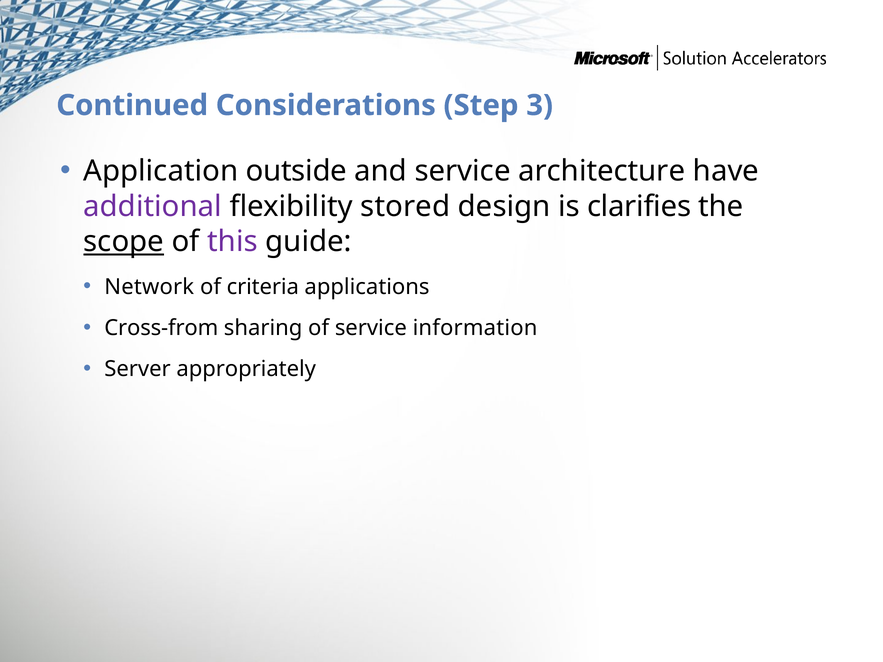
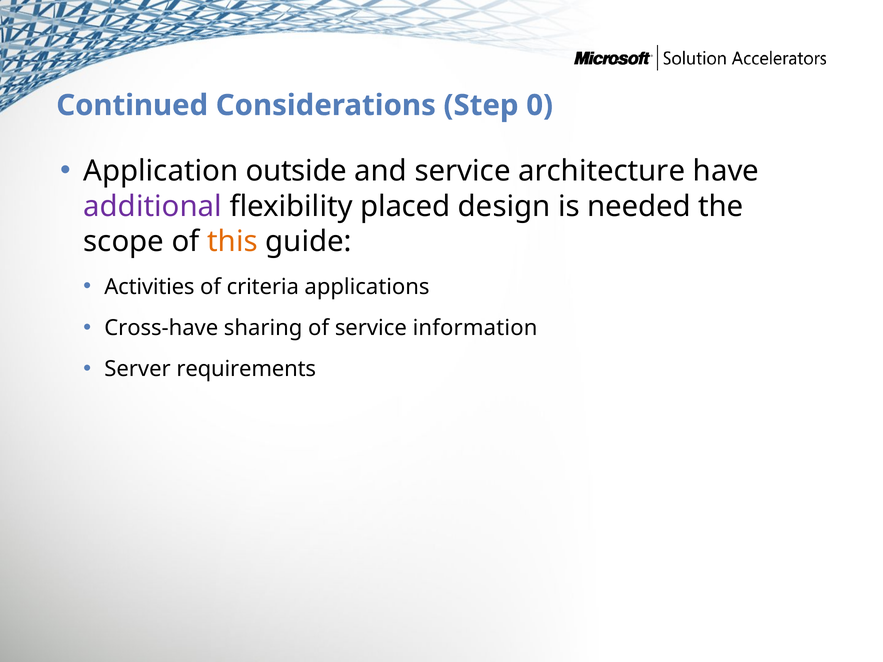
3: 3 -> 0
stored: stored -> placed
clarifies: clarifies -> needed
scope underline: present -> none
this colour: purple -> orange
Network: Network -> Activities
Cross-from: Cross-from -> Cross-have
appropriately: appropriately -> requirements
